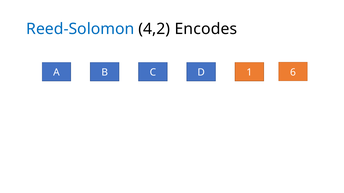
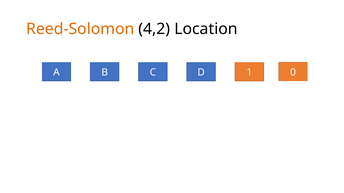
Reed-Solomon colour: blue -> orange
Encodes: Encodes -> Location
6: 6 -> 0
